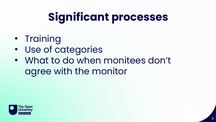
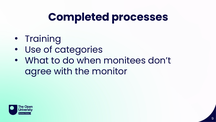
Significant: Significant -> Completed
